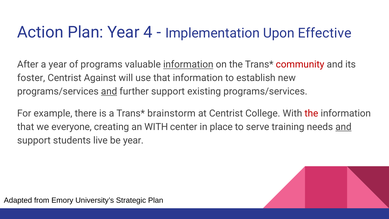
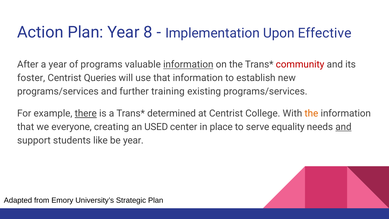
4: 4 -> 8
Against: Against -> Queries
and at (109, 91) underline: present -> none
further support: support -> training
there underline: none -> present
brainstorm: brainstorm -> determined
the at (311, 113) colour: red -> orange
an WITH: WITH -> USED
training: training -> equality
live: live -> like
